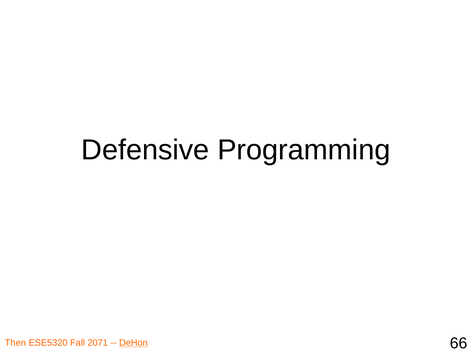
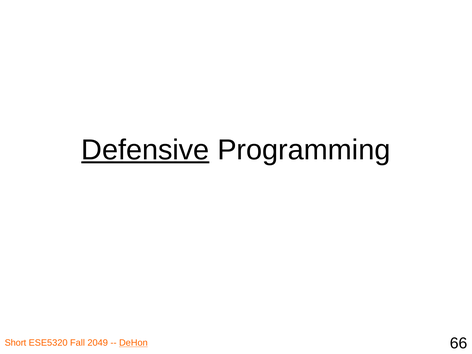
Defensive underline: none -> present
Then: Then -> Short
2071: 2071 -> 2049
